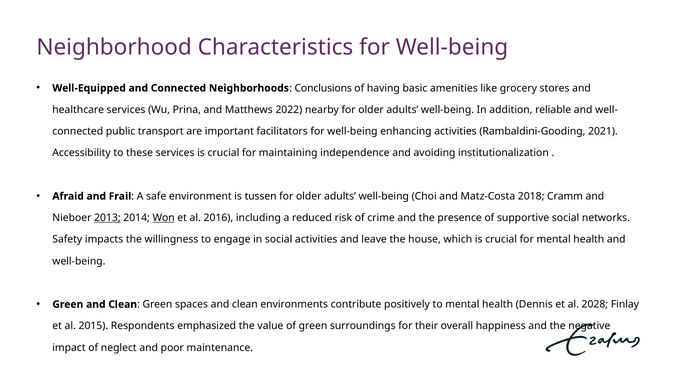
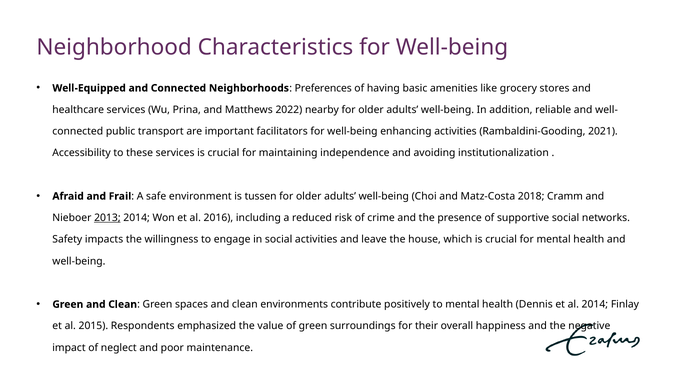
Conclusions: Conclusions -> Preferences
Won underline: present -> none
al 2028: 2028 -> 2014
